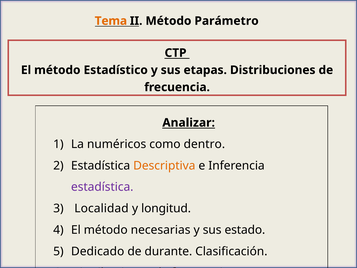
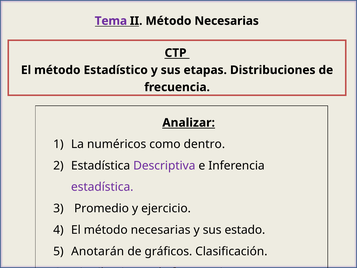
Tema colour: orange -> purple
II Método Parámetro: Parámetro -> Necesarias
Descriptiva colour: orange -> purple
Localidad: Localidad -> Promedio
longitud: longitud -> ejercicio
Dedicado: Dedicado -> Anotarán
durante: durante -> gráficos
